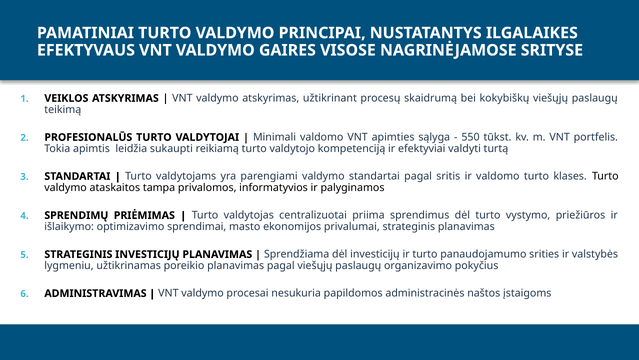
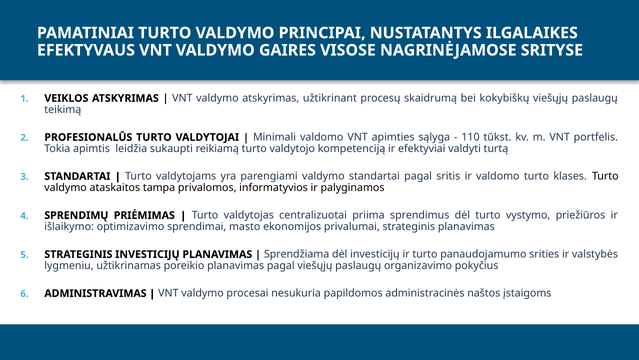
550: 550 -> 110
